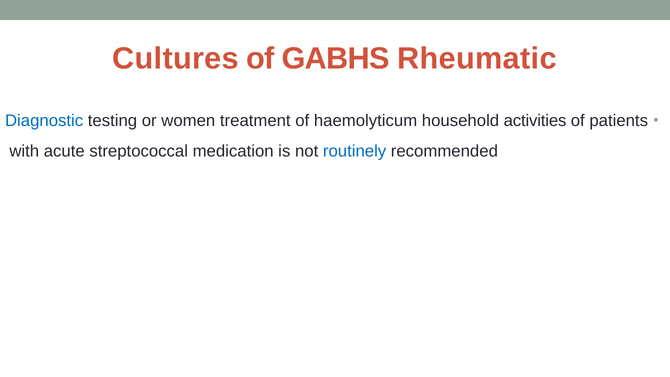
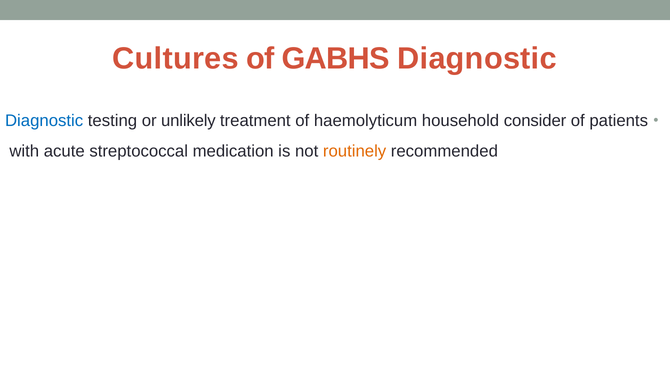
GABHS Rheumatic: Rheumatic -> Diagnostic
women: women -> unlikely
activities: activities -> consider
routinely colour: blue -> orange
